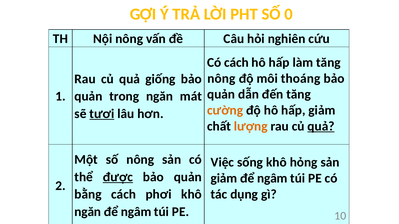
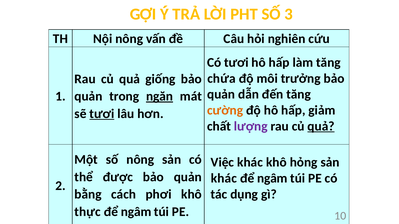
0: 0 -> 3
Có cách: cách -> tươi
nông at (221, 79): nông -> chứa
thoáng: thoáng -> trưởng
ngăn at (160, 96) underline: none -> present
lượng colour: orange -> purple
Việc sống: sống -> khác
được underline: present -> none
giảm at (224, 179): giảm -> khác
ngăn at (88, 212): ngăn -> thực
